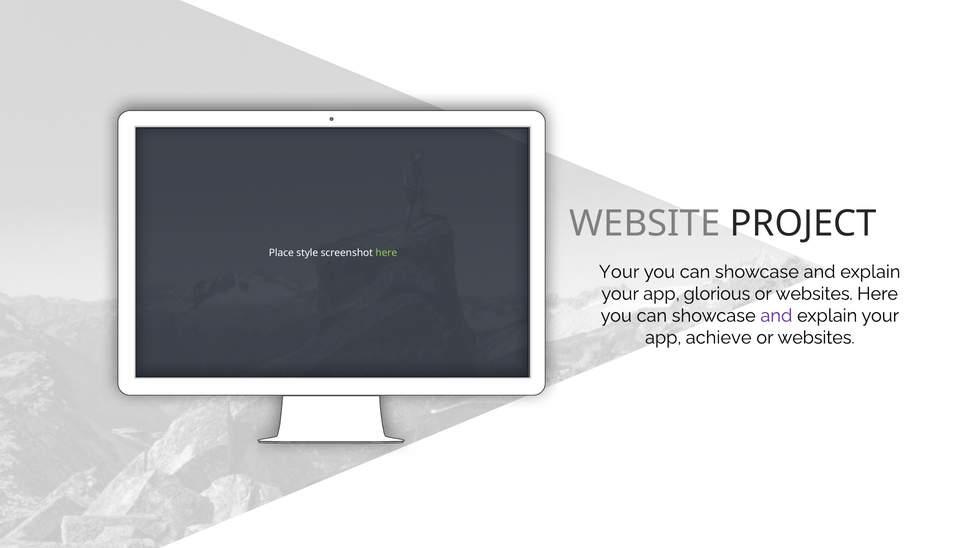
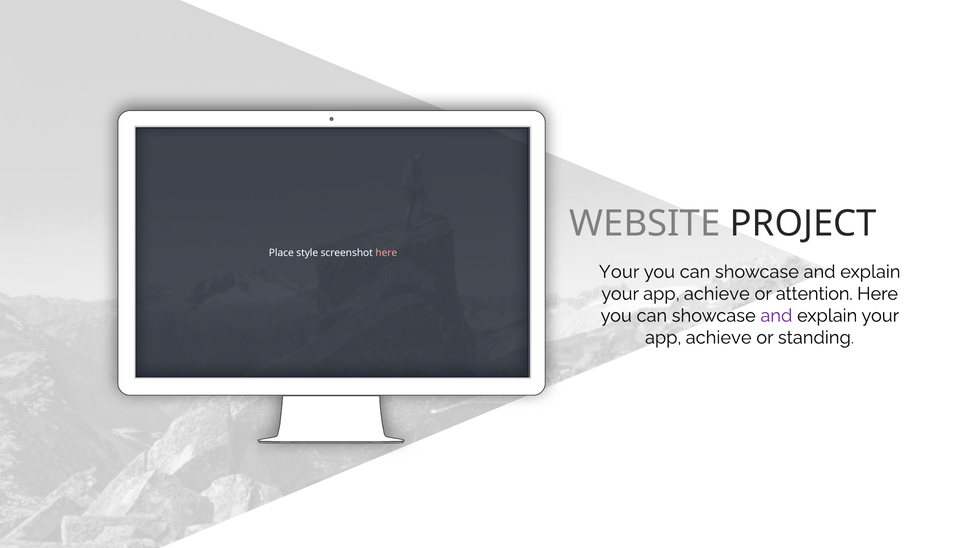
here at (386, 253) colour: light green -> pink
glorious at (717, 294): glorious -> achieve
websites at (814, 294): websites -> attention
websites at (816, 338): websites -> standing
